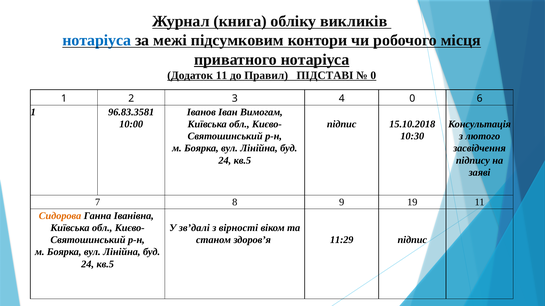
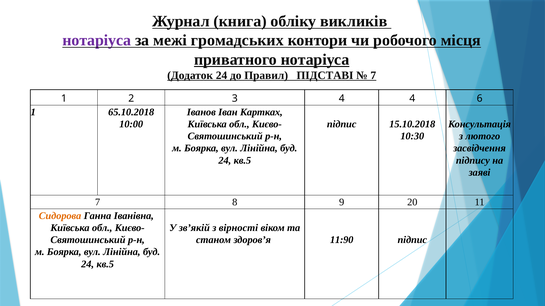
нотаріуса at (97, 40) colour: blue -> purple
підсумковим: підсумковим -> громадських
Додаток 11: 11 -> 24
0 at (373, 76): 0 -> 7
4 0: 0 -> 4
96.83.3581: 96.83.3581 -> 65.10.2018
Вимогам: Вимогам -> Картках
19: 19 -> 20
зв’далі: зв’далі -> зв’якій
11:29: 11:29 -> 11:90
